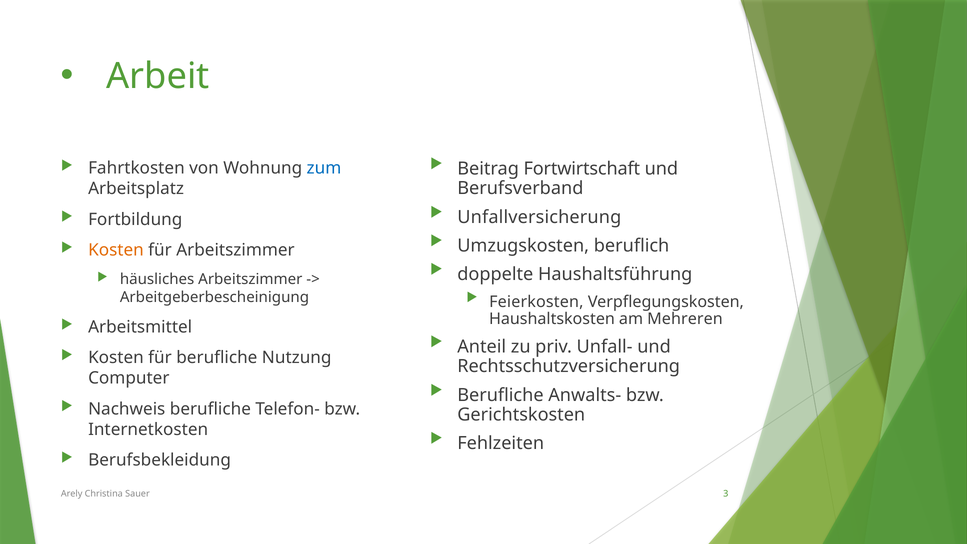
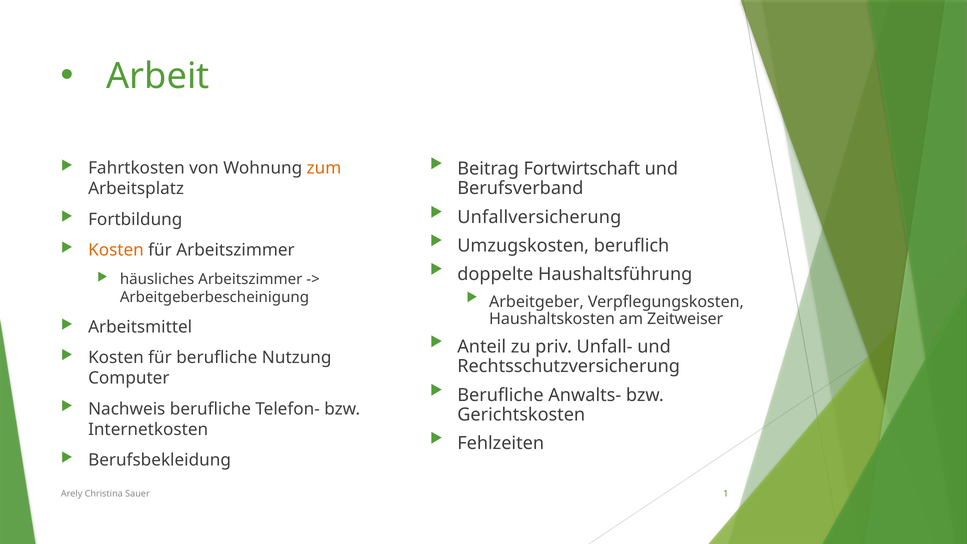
zum colour: blue -> orange
Feierkosten: Feierkosten -> Arbeitgeber
Mehreren: Mehreren -> Zeitweiser
3: 3 -> 1
